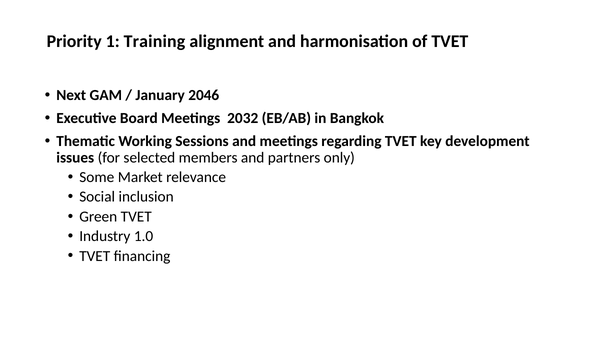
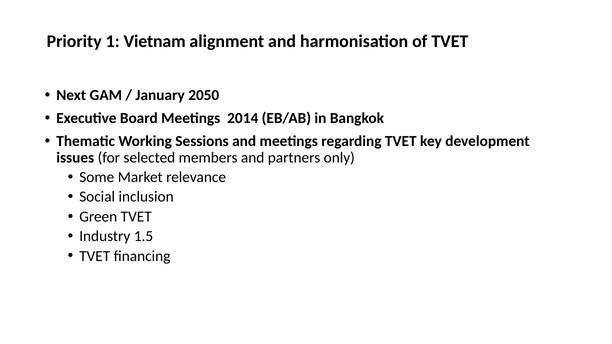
Training: Training -> Vietnam
2046: 2046 -> 2050
2032: 2032 -> 2014
1.0: 1.0 -> 1.5
